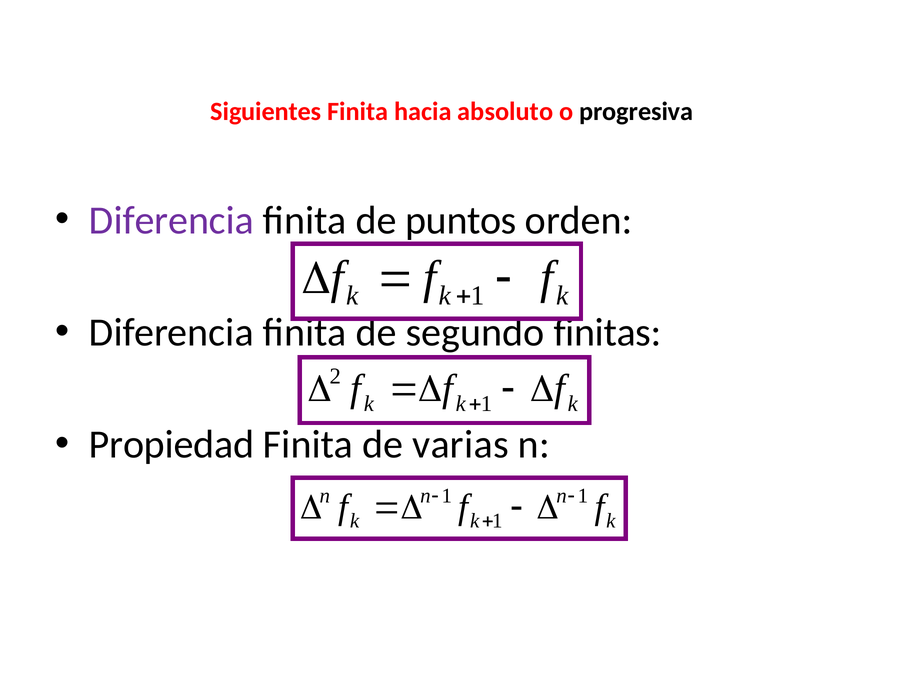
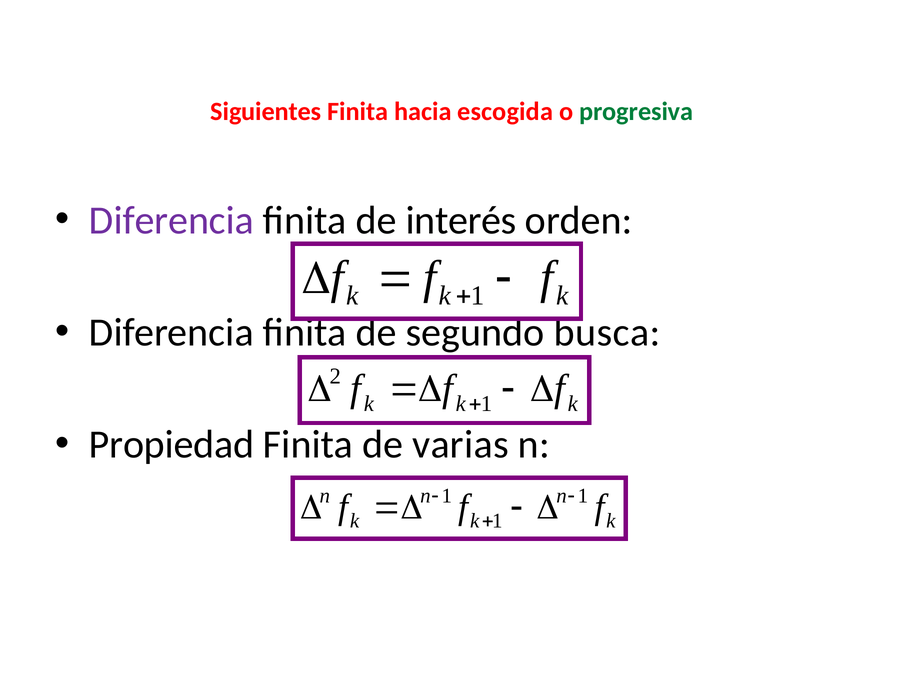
absoluto: absoluto -> escogida
progresiva colour: black -> green
puntos: puntos -> interés
finitas: finitas -> busca
